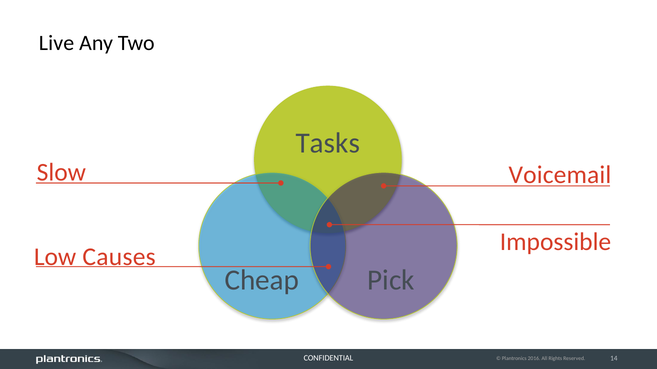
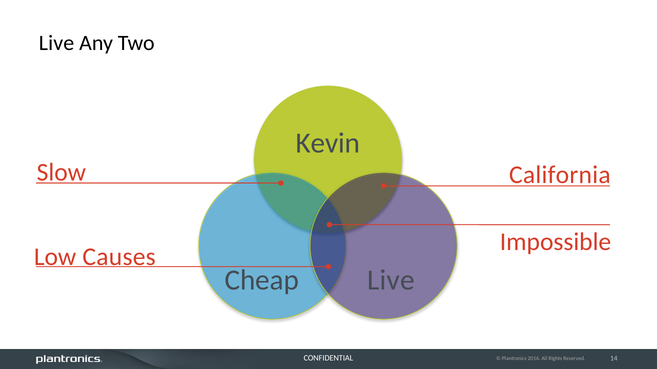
Tasks: Tasks -> Kevin
Voicemail: Voicemail -> California
Cheap Pick: Pick -> Live
